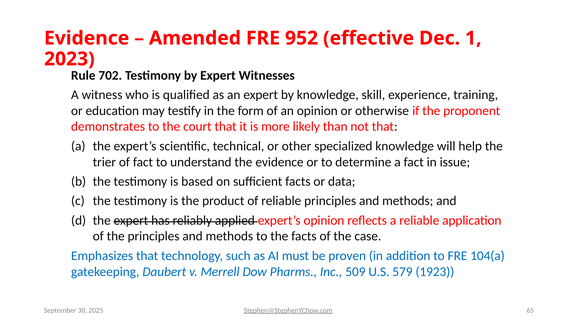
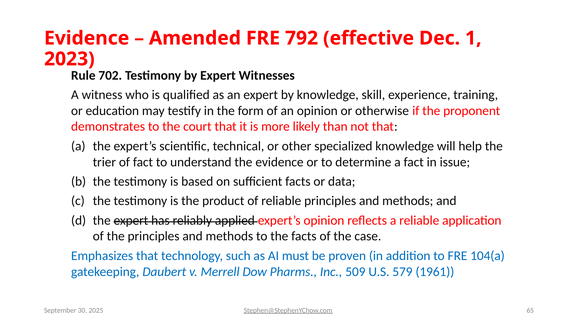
952: 952 -> 792
1923: 1923 -> 1961
